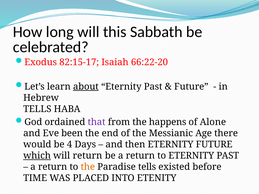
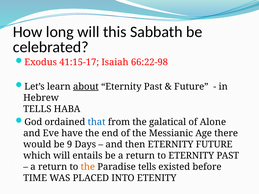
82:15-17: 82:15-17 -> 41:15-17
66:22-20: 66:22-20 -> 66:22-98
that colour: purple -> blue
happens: happens -> galatical
been: been -> have
4: 4 -> 9
which underline: present -> none
will return: return -> entails
